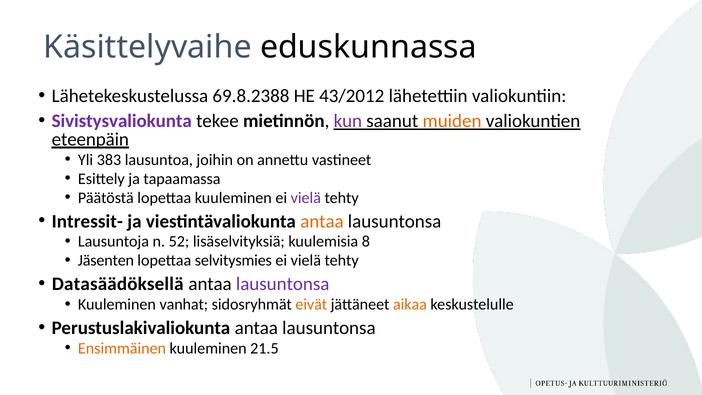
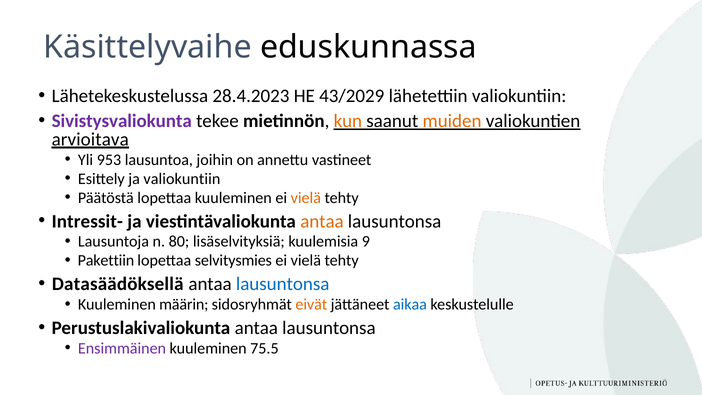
69.8.2388: 69.8.2388 -> 28.4.2023
43/2012: 43/2012 -> 43/2029
kun colour: purple -> orange
eteenpäin: eteenpäin -> arvioitava
383: 383 -> 953
ja tapaamassa: tapaamassa -> valiokuntiin
vielä at (306, 198) colour: purple -> orange
52: 52 -> 80
8: 8 -> 9
Jäsenten: Jäsenten -> Pakettiin
lausuntonsa at (283, 284) colour: purple -> blue
vanhat: vanhat -> määrin
aikaa colour: orange -> blue
Ensimmäinen colour: orange -> purple
21.5: 21.5 -> 75.5
